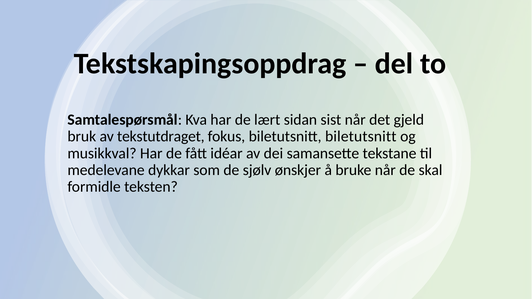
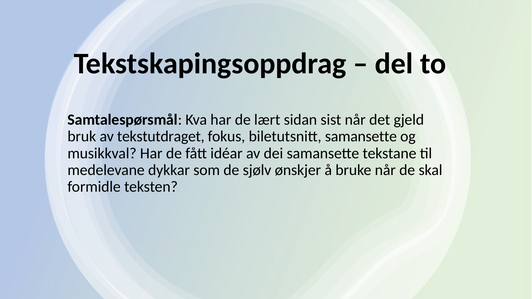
biletutsnitt biletutsnitt: biletutsnitt -> samansette
